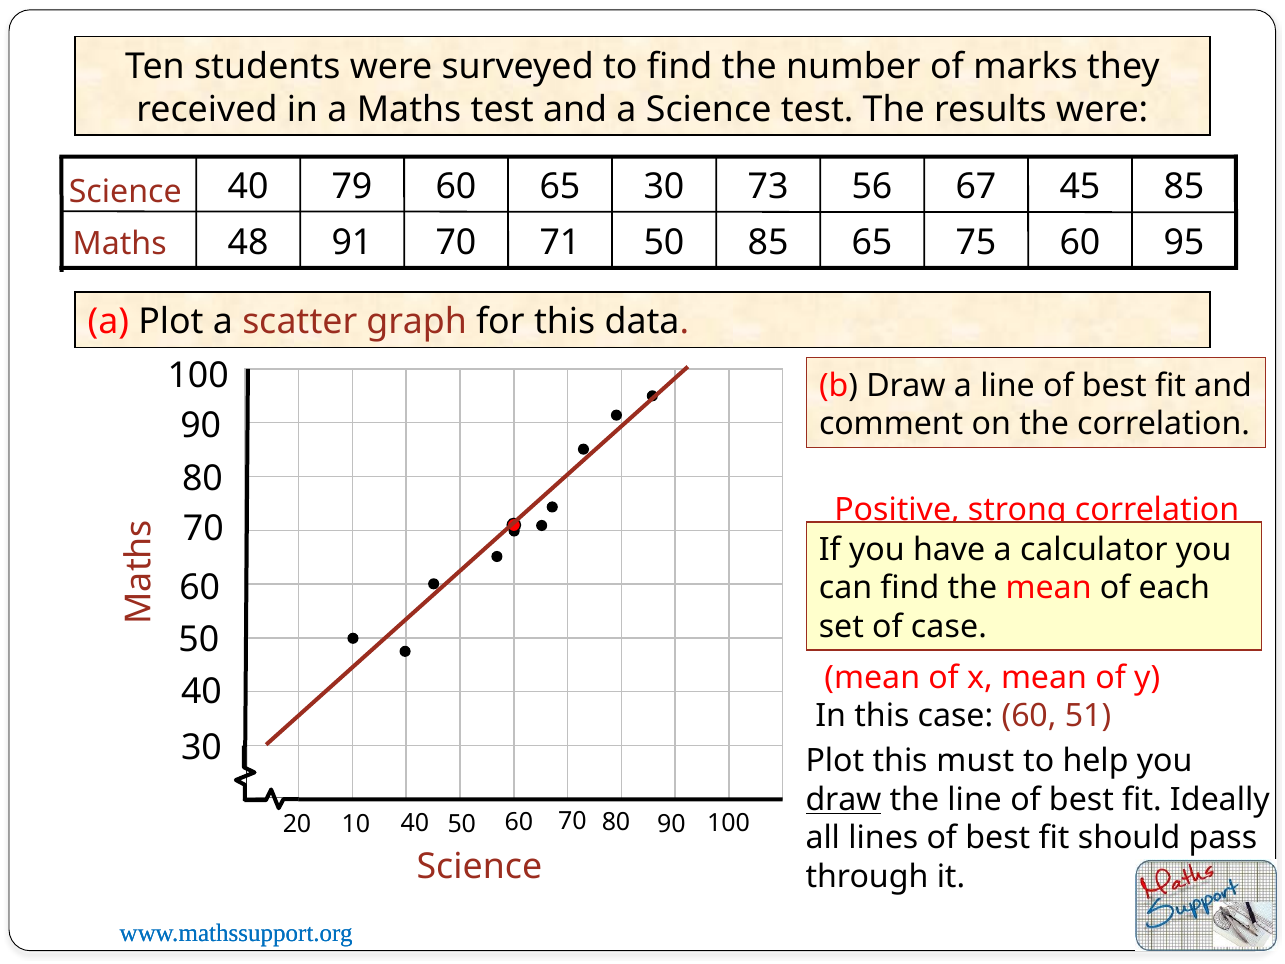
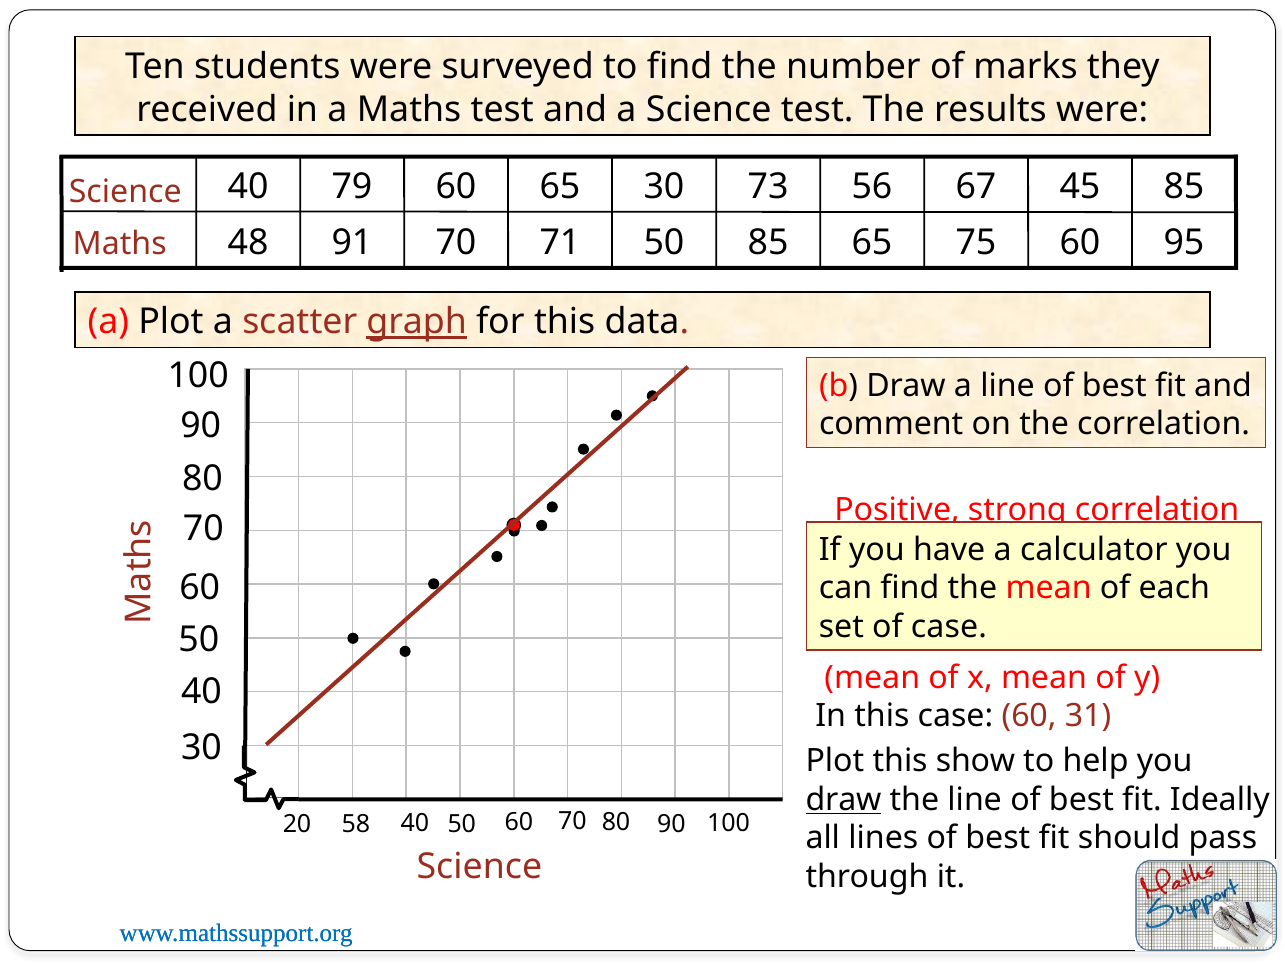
graph underline: none -> present
51: 51 -> 31
must: must -> show
10: 10 -> 58
